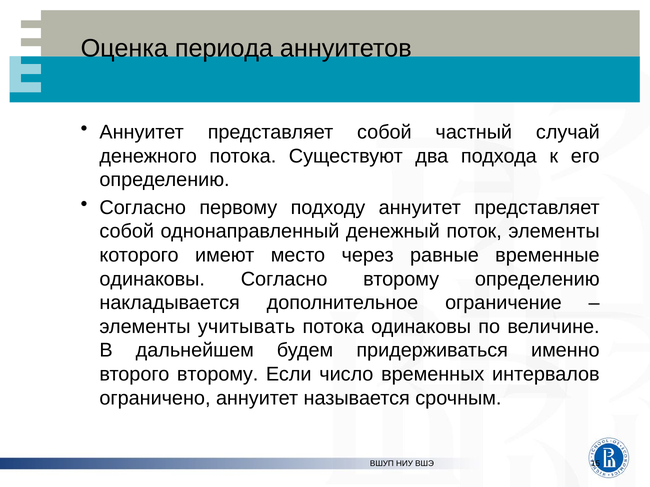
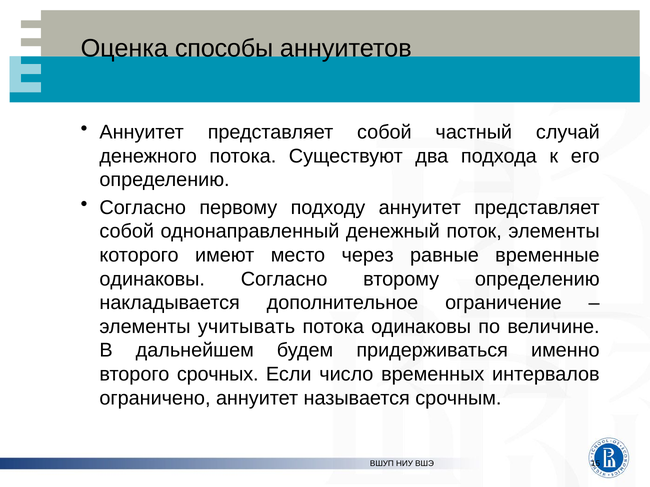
периода: периода -> способы
второго второму: второму -> срочных
